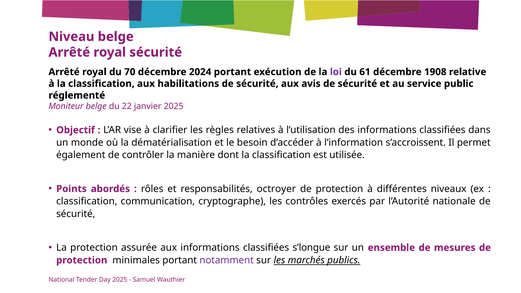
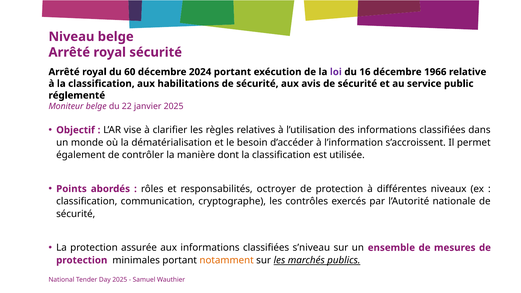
70: 70 -> 60
61: 61 -> 16
1908: 1908 -> 1966
s’longue: s’longue -> s’niveau
notamment colour: purple -> orange
